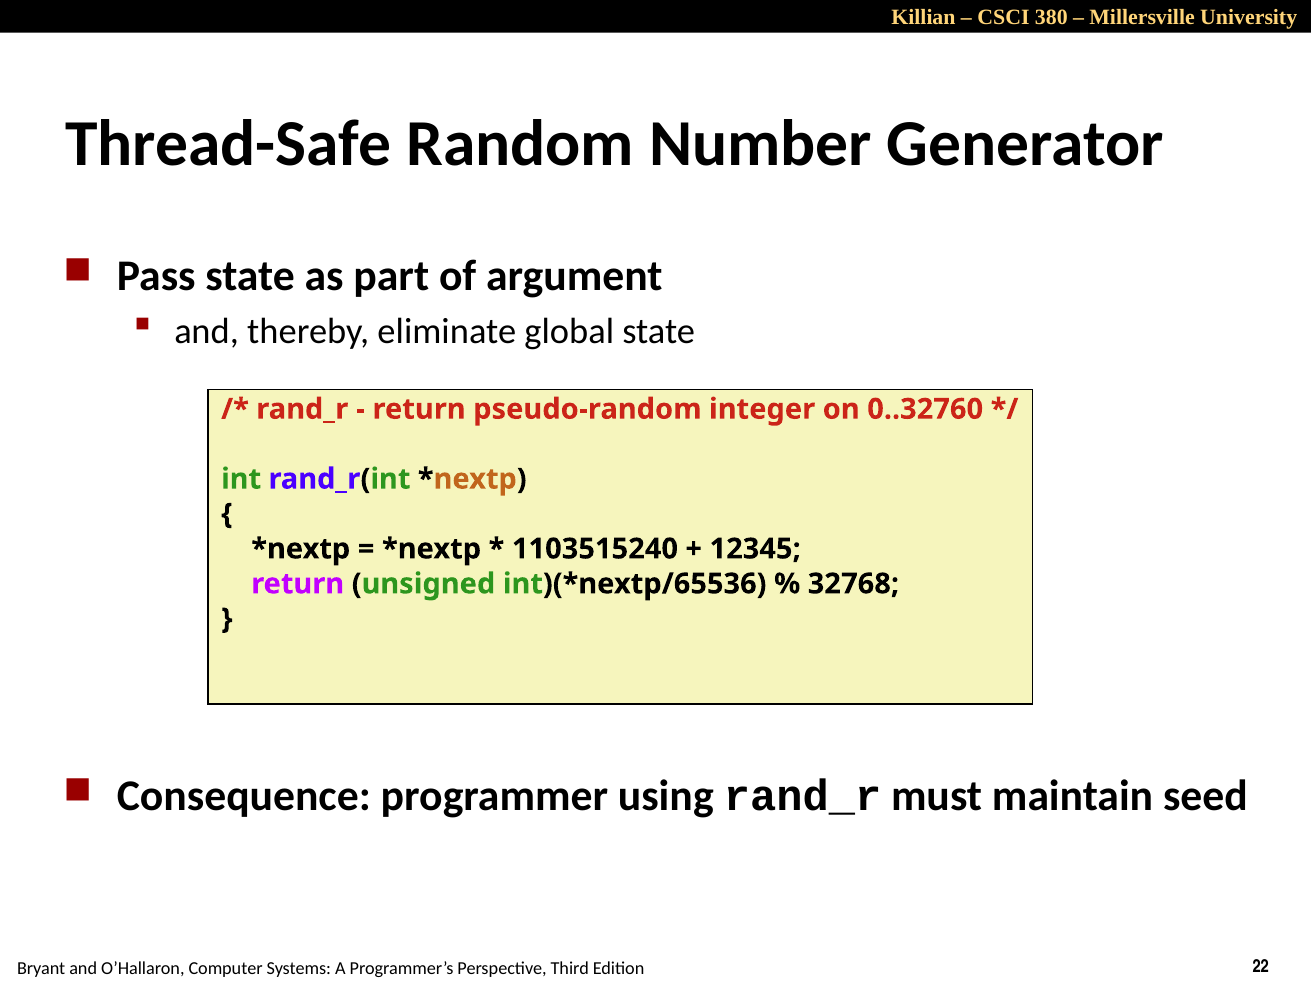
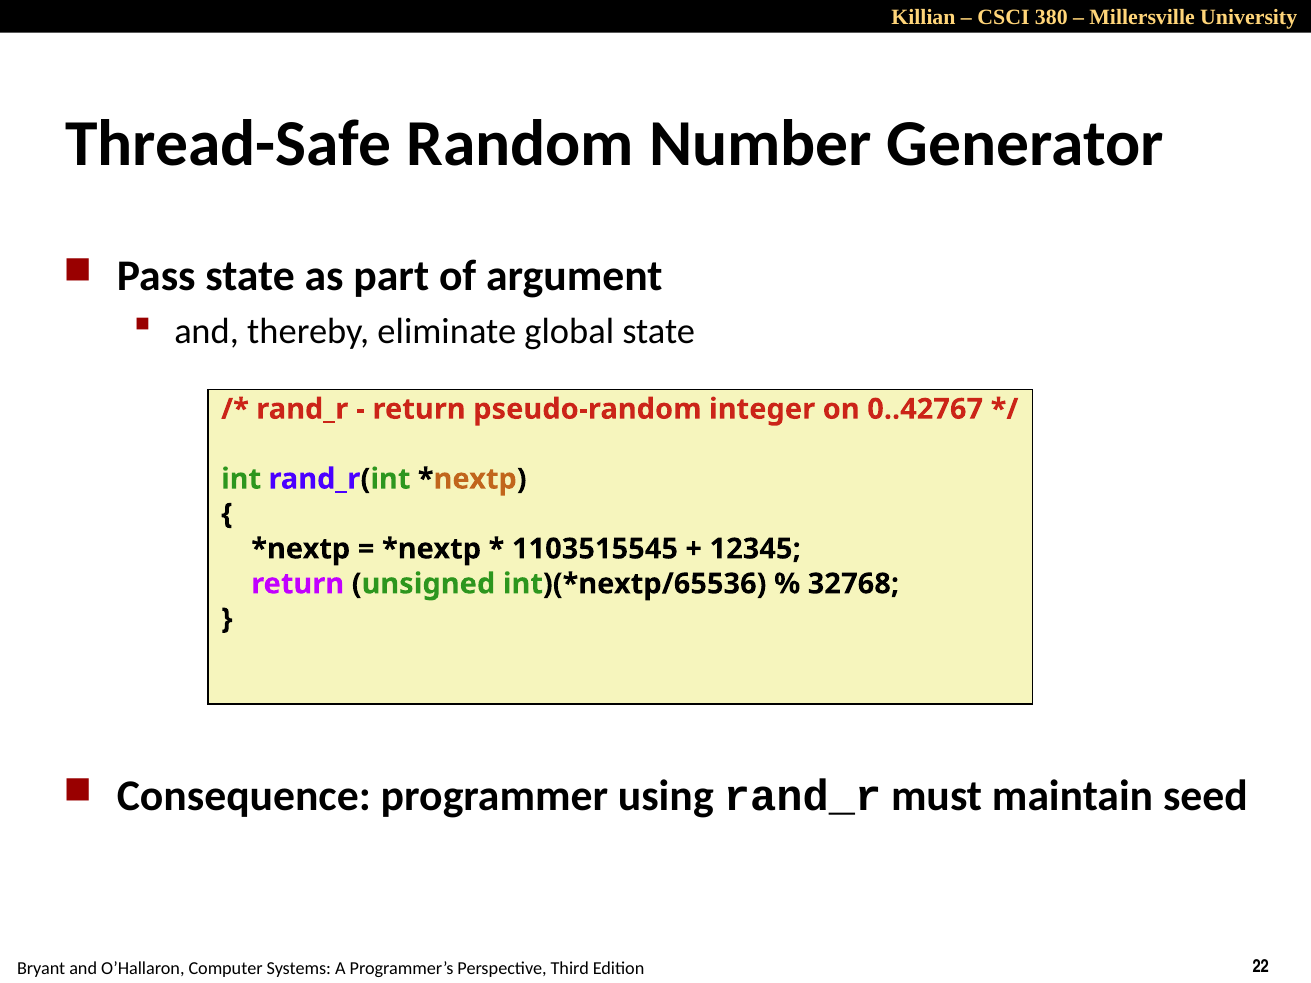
0..32760: 0..32760 -> 0..42767
1103515240: 1103515240 -> 1103515545
